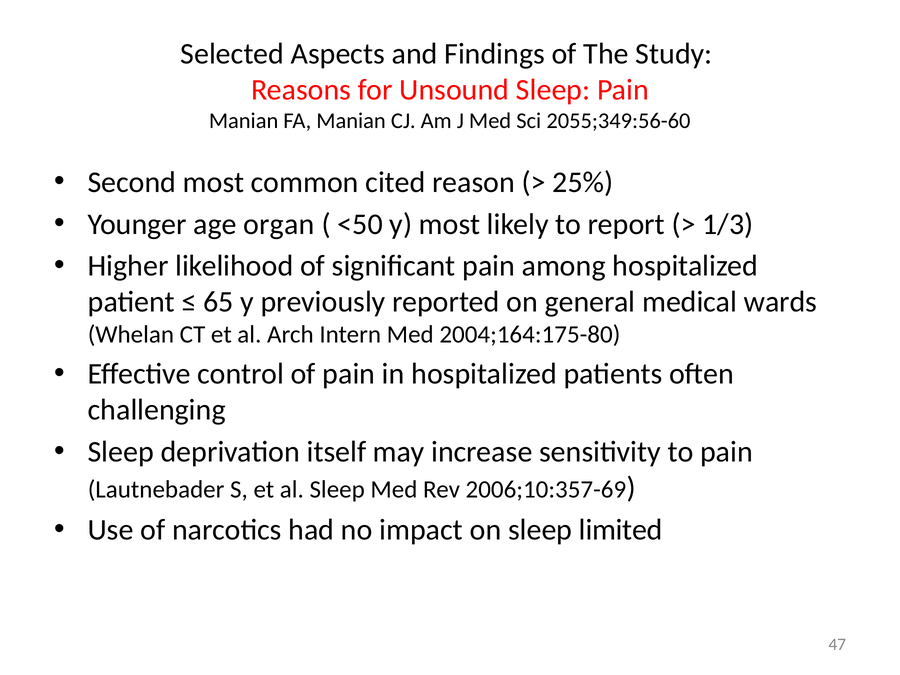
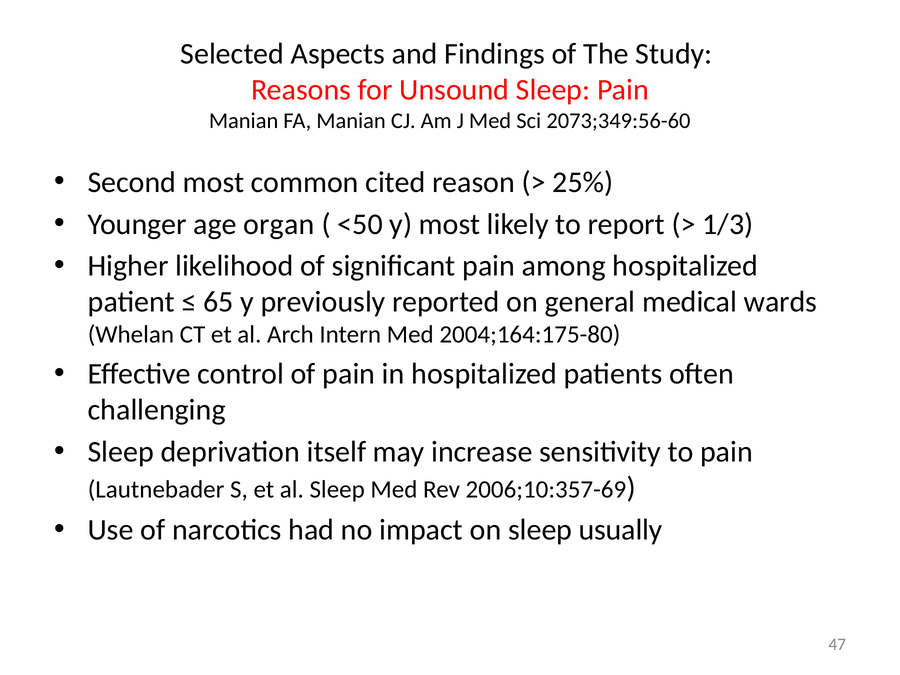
2055;349:56-60: 2055;349:56-60 -> 2073;349:56-60
limited: limited -> usually
